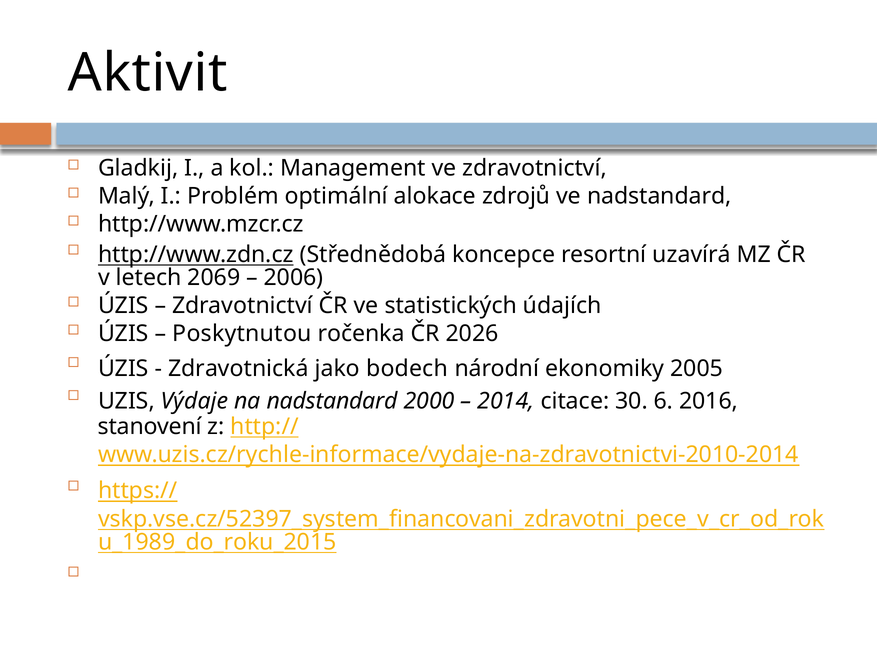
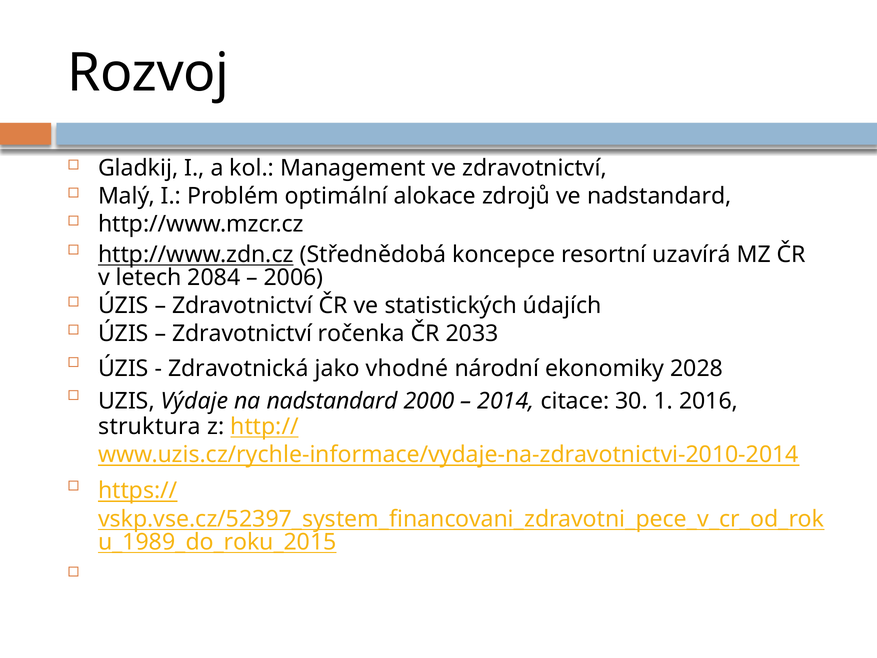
Aktivit: Aktivit -> Rozvoj
2069: 2069 -> 2084
Poskytnutou at (242, 333): Poskytnutou -> Zdravotnictví
2026: 2026 -> 2033
bodech: bodech -> vhodné
2005: 2005 -> 2028
6: 6 -> 1
stanovení: stanovení -> struktura
